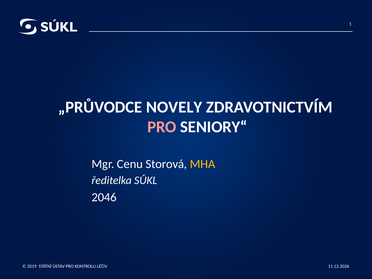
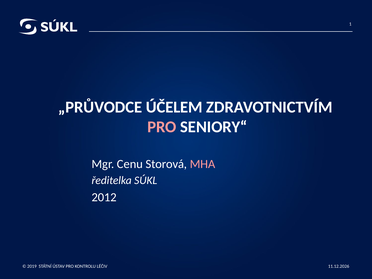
NOVELY: NOVELY -> ÚČELEM
MHA colour: yellow -> pink
2046: 2046 -> 2012
